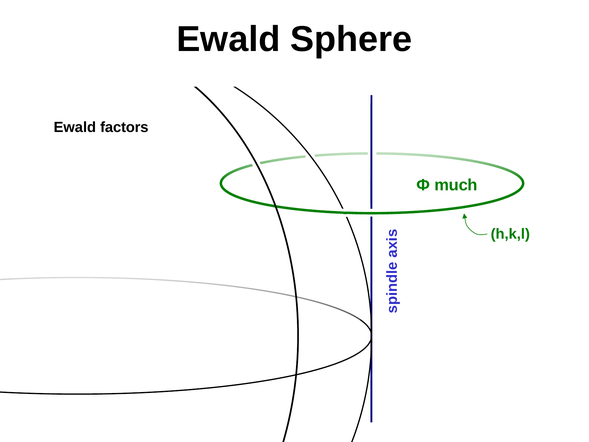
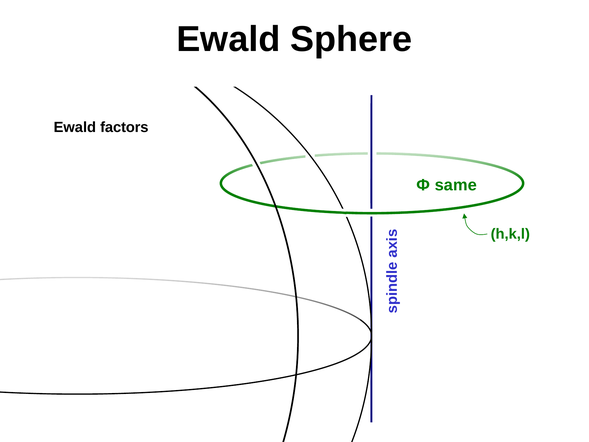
much: much -> same
